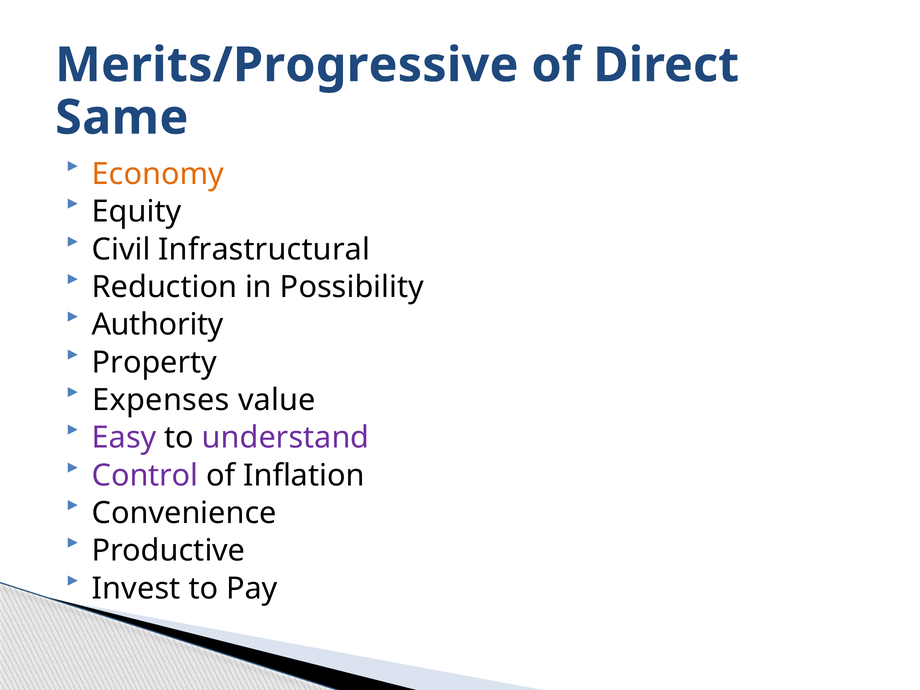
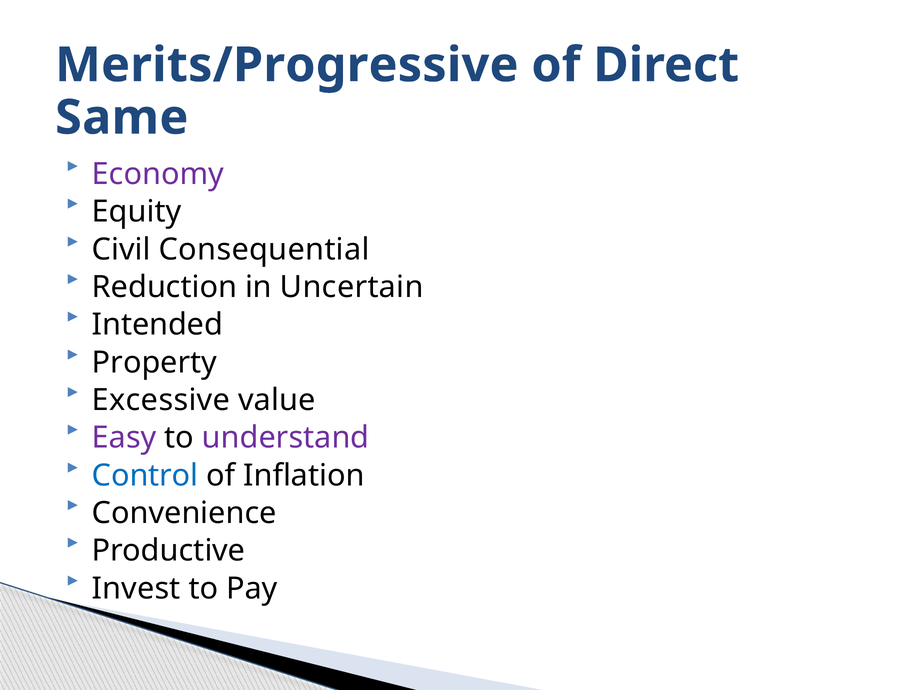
Economy colour: orange -> purple
Infrastructural: Infrastructural -> Consequential
Possibility: Possibility -> Uncertain
Authority: Authority -> Intended
Expenses: Expenses -> Excessive
Control colour: purple -> blue
